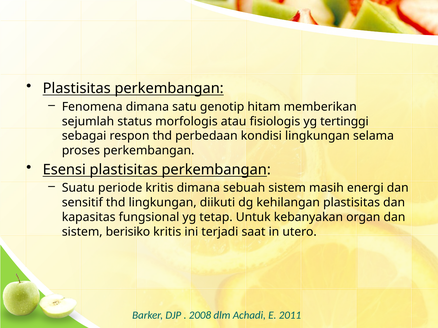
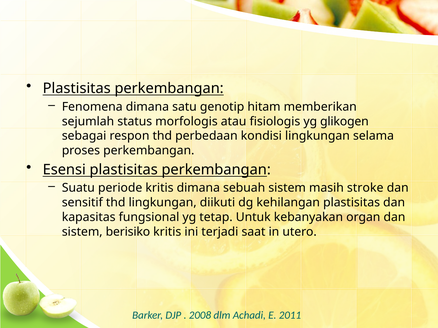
tertinggi: tertinggi -> glikogen
energi: energi -> stroke
